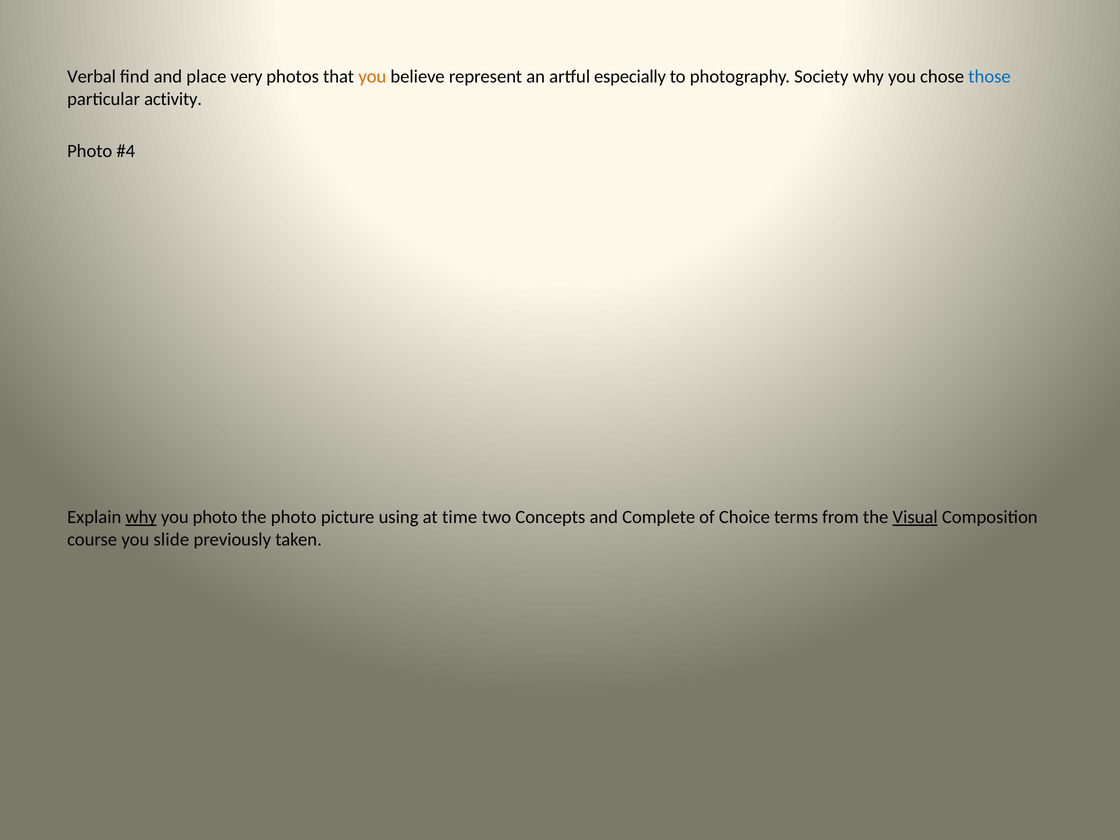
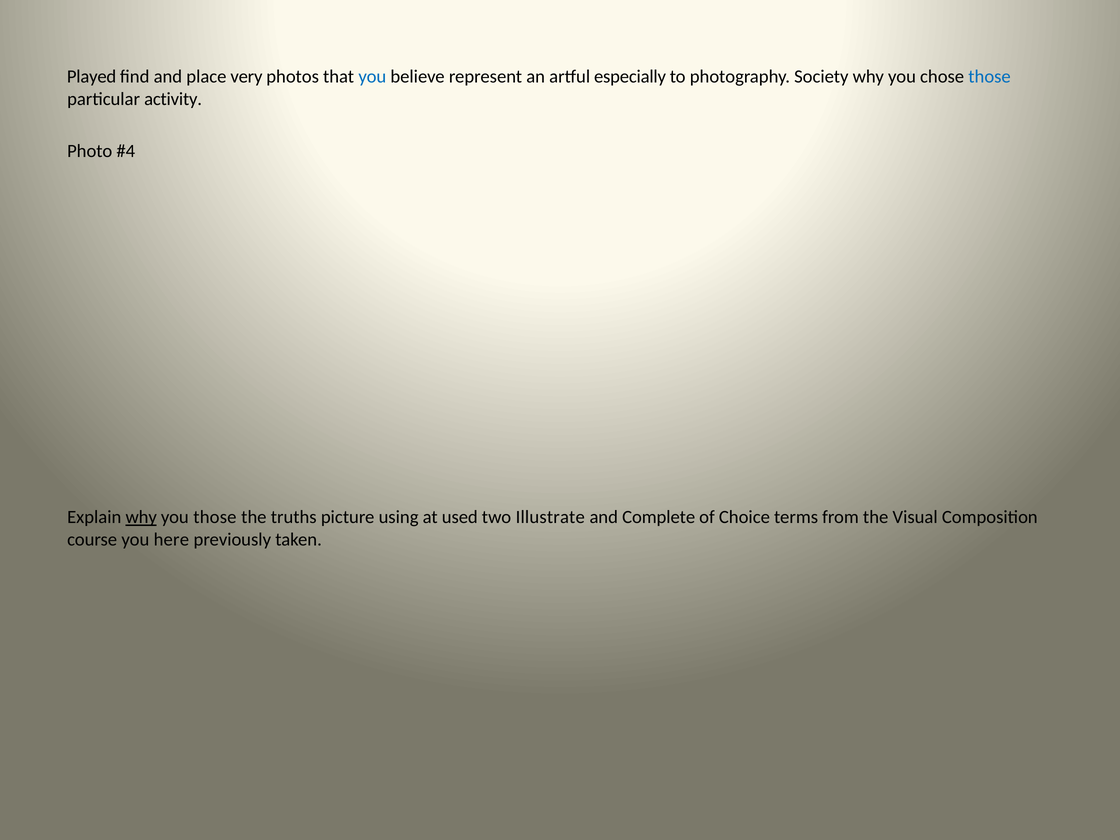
Verbal: Verbal -> Played
you at (372, 76) colour: orange -> blue
you photo: photo -> those
the photo: photo -> truths
time: time -> used
Concepts: Concepts -> Illustrate
Visual underline: present -> none
slide: slide -> here
